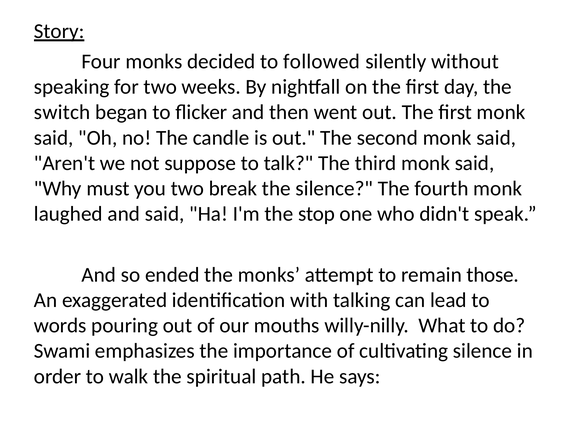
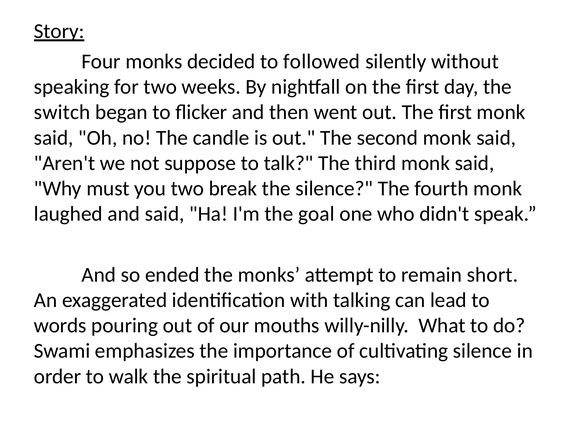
stop: stop -> goal
those: those -> short
